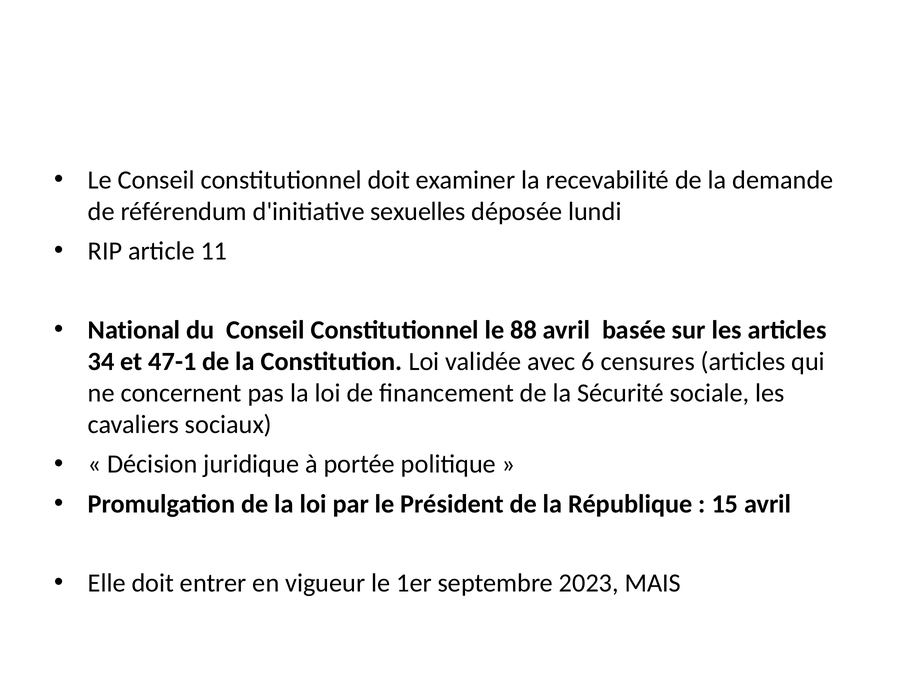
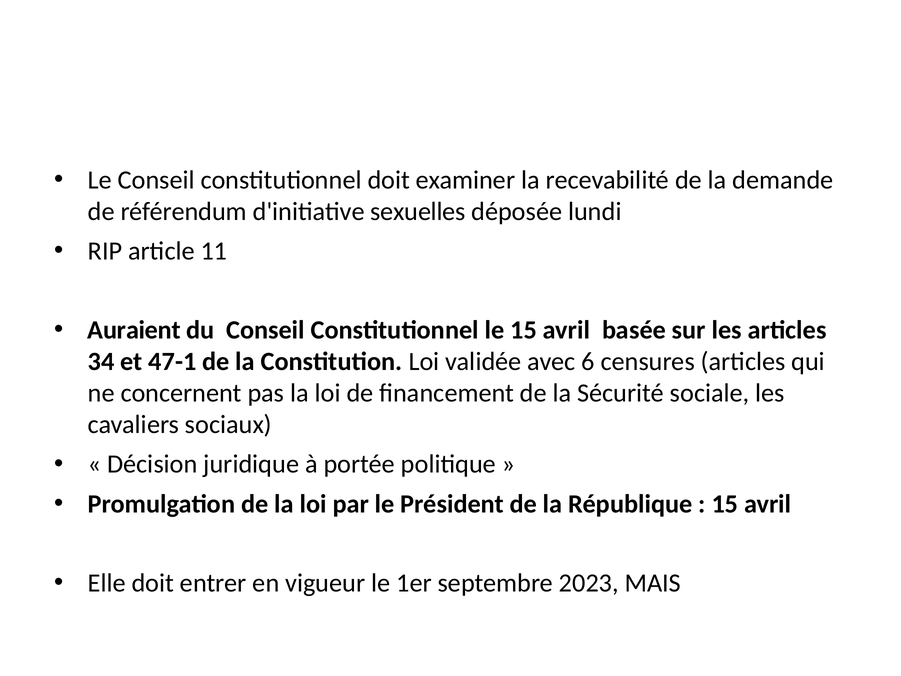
National: National -> Auraient
le 88: 88 -> 15
